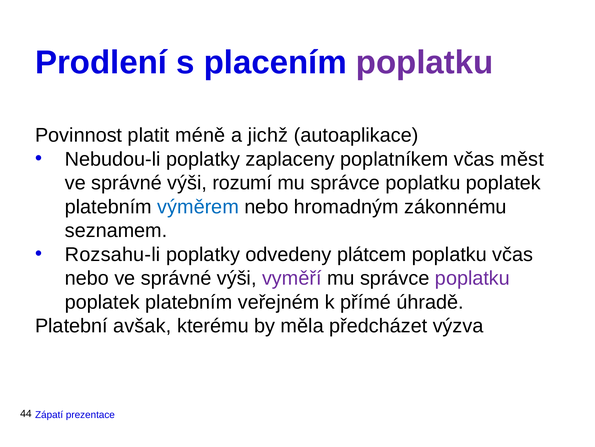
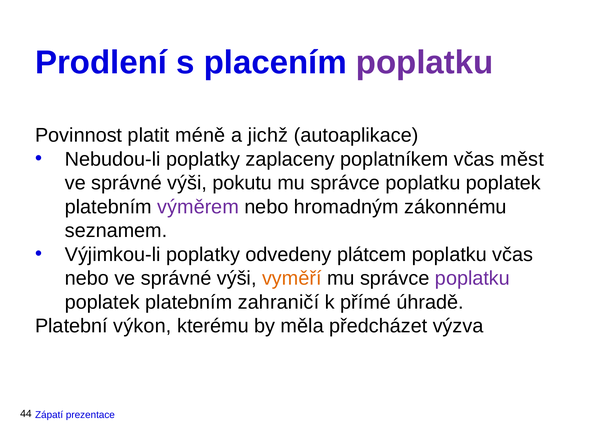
rozumí: rozumí -> pokutu
výměrem colour: blue -> purple
Rozsahu-li: Rozsahu-li -> Výjimkou-li
vyměří colour: purple -> orange
veřejném: veřejném -> zahraničí
avšak: avšak -> výkon
